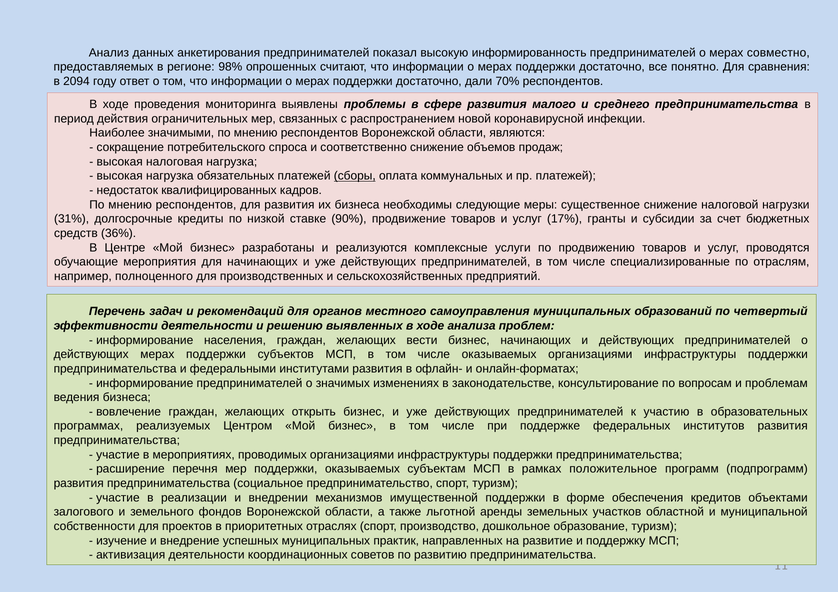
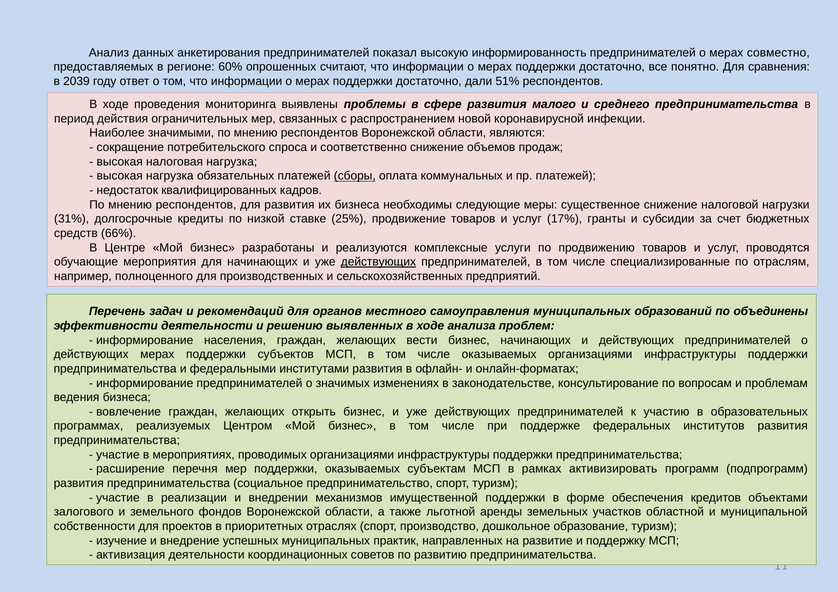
98%: 98% -> 60%
2094: 2094 -> 2039
70%: 70% -> 51%
90%: 90% -> 25%
36%: 36% -> 66%
действующих at (378, 262) underline: none -> present
четвертый: четвертый -> объединены
положительное: положительное -> активизировать
